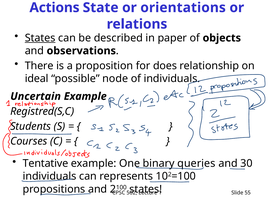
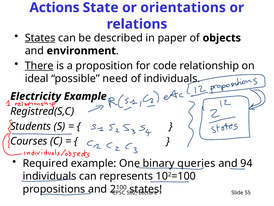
observations: observations -> environment
There underline: none -> present
does: does -> code
node: node -> need
Uncertain: Uncertain -> Electricity
Tentative: Tentative -> Required
30: 30 -> 94
